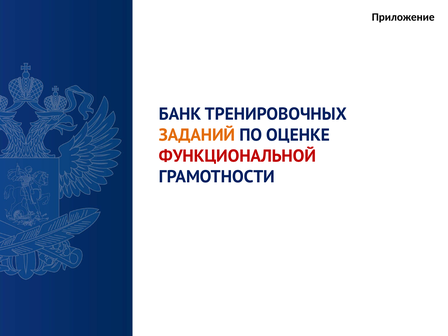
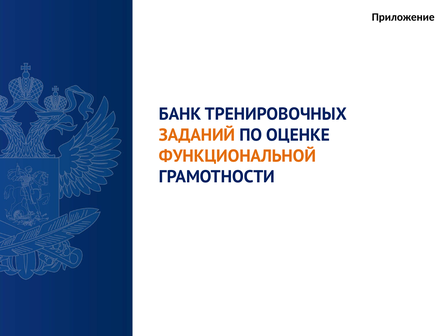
ФУНКЦИОНАЛЬНОЙ colour: red -> orange
